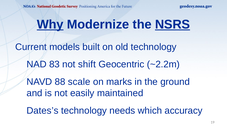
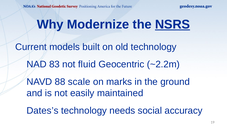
Why underline: present -> none
shift: shift -> fluid
which: which -> social
